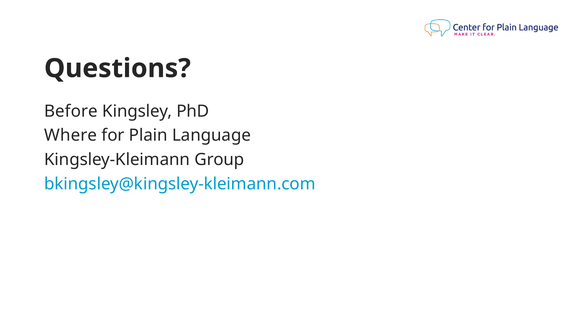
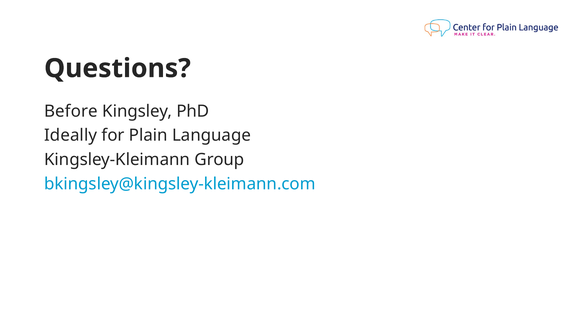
Where: Where -> Ideally
